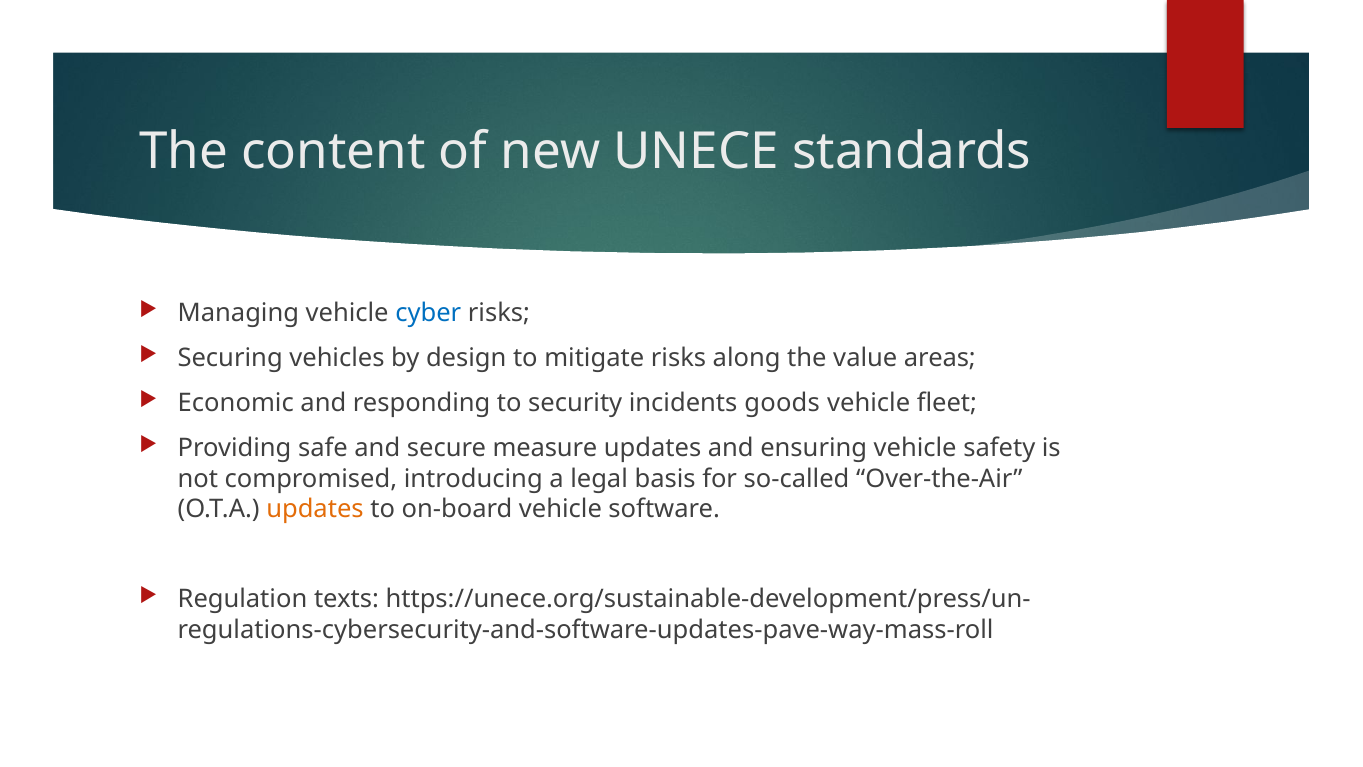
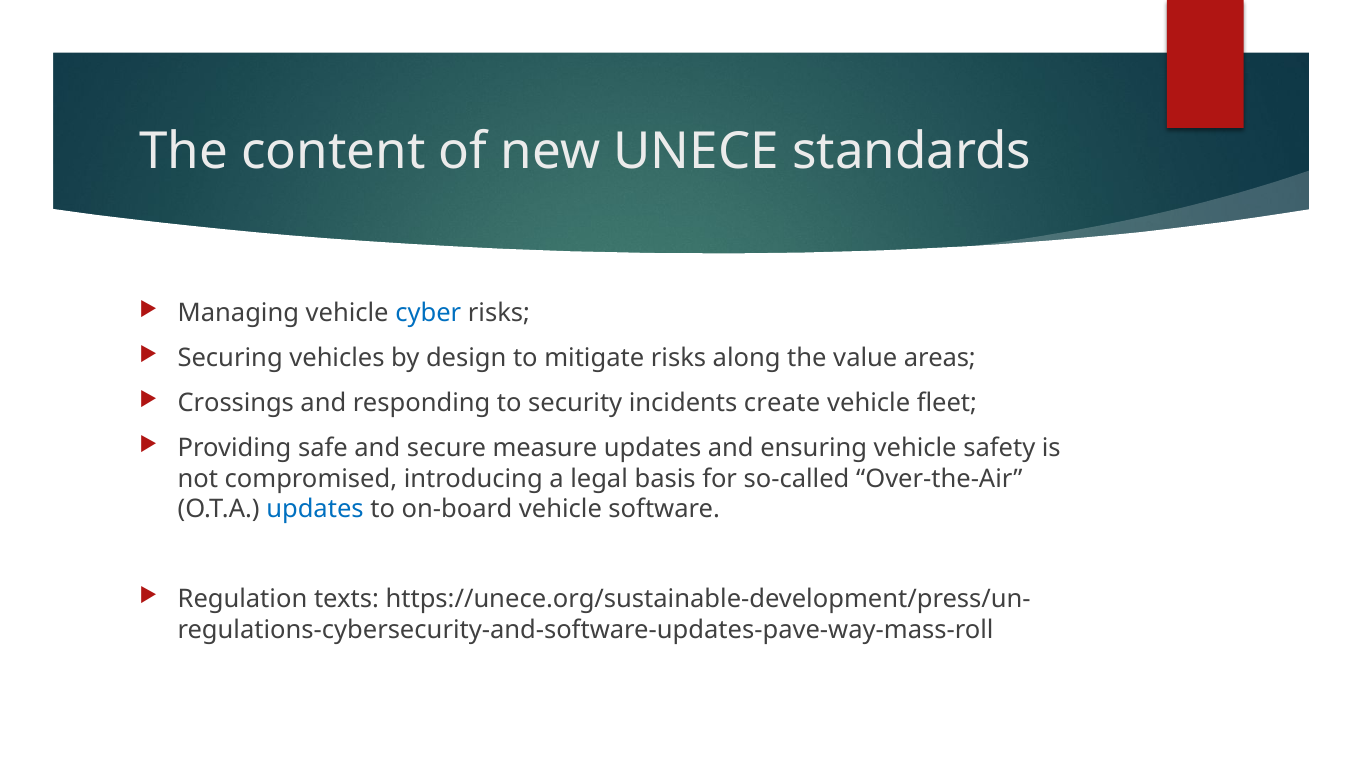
Economic: Economic -> Crossings
goods: goods -> create
updates at (315, 509) colour: orange -> blue
